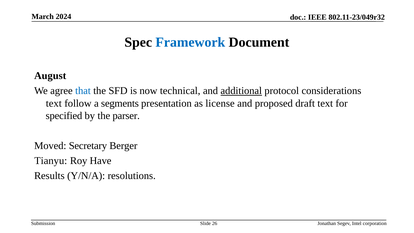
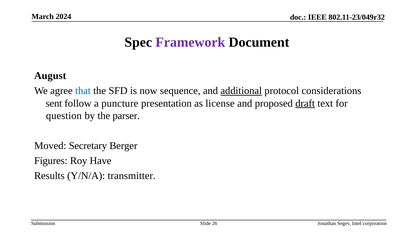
Framework colour: blue -> purple
technical: technical -> sequence
text at (54, 103): text -> sent
segments: segments -> puncture
draft underline: none -> present
specified: specified -> question
Tianyu: Tianyu -> Figures
resolutions: resolutions -> transmitter
